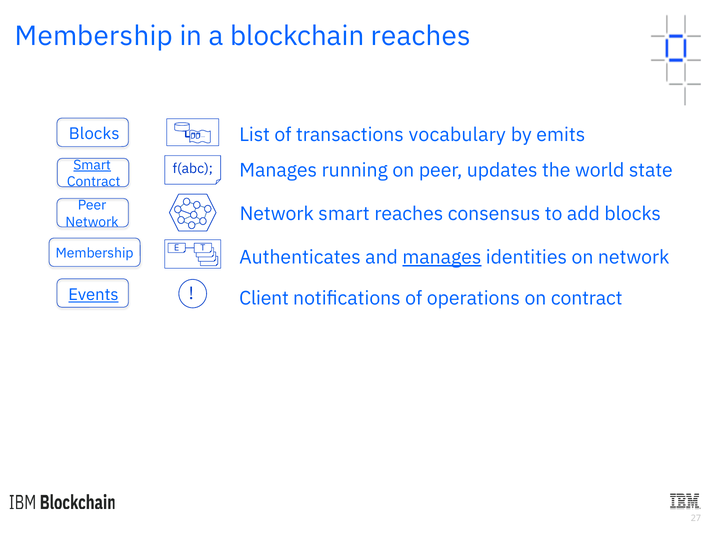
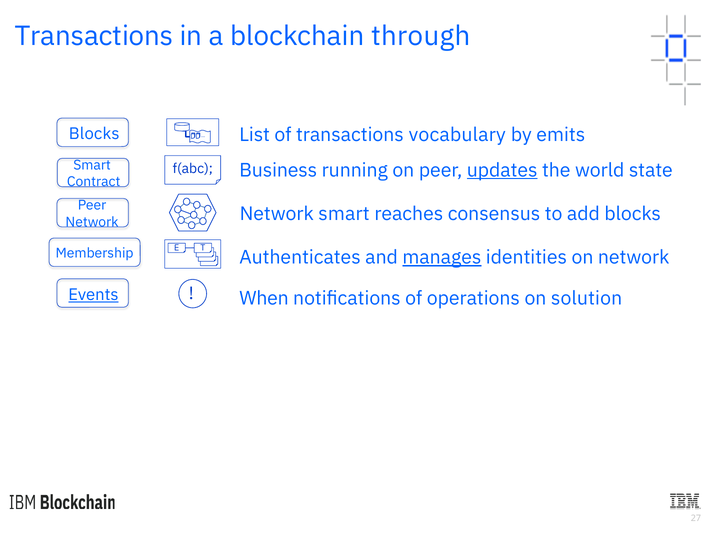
Membership at (94, 36): Membership -> Transactions
blockchain reaches: reaches -> through
Smart at (92, 165) underline: present -> none
f(abc Manages: Manages -> Business
updates underline: none -> present
Client: Client -> When
on contract: contract -> solution
